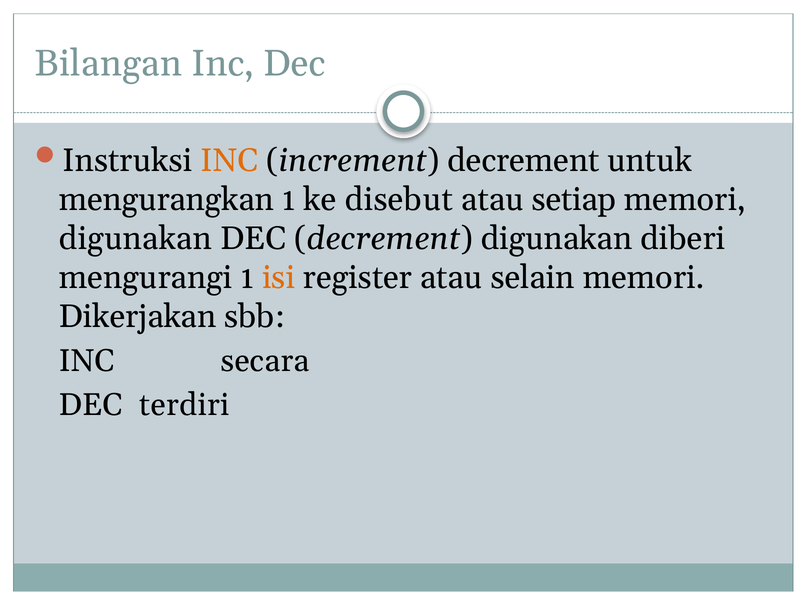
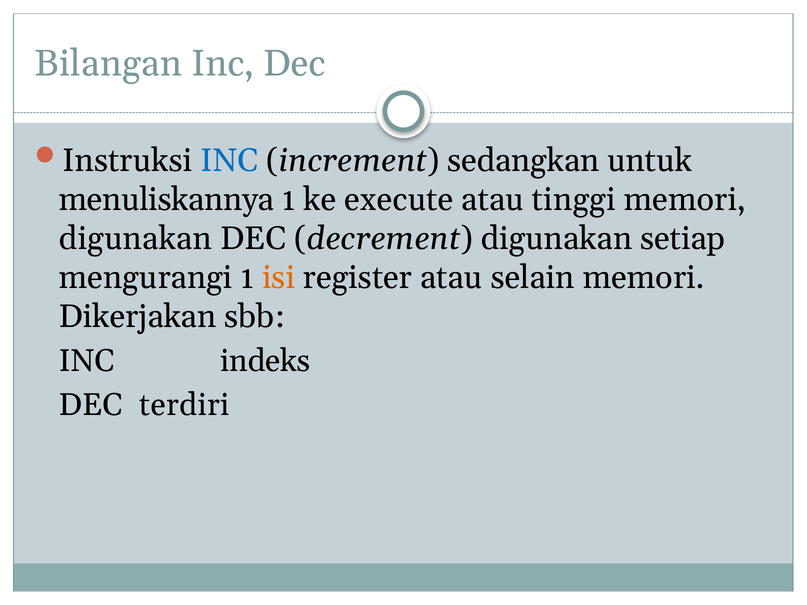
INC at (229, 161) colour: orange -> blue
increment decrement: decrement -> sedangkan
mengurangkan: mengurangkan -> menuliskannya
disebut: disebut -> execute
setiap: setiap -> tinggi
diberi: diberi -> setiap
secara: secara -> indeks
